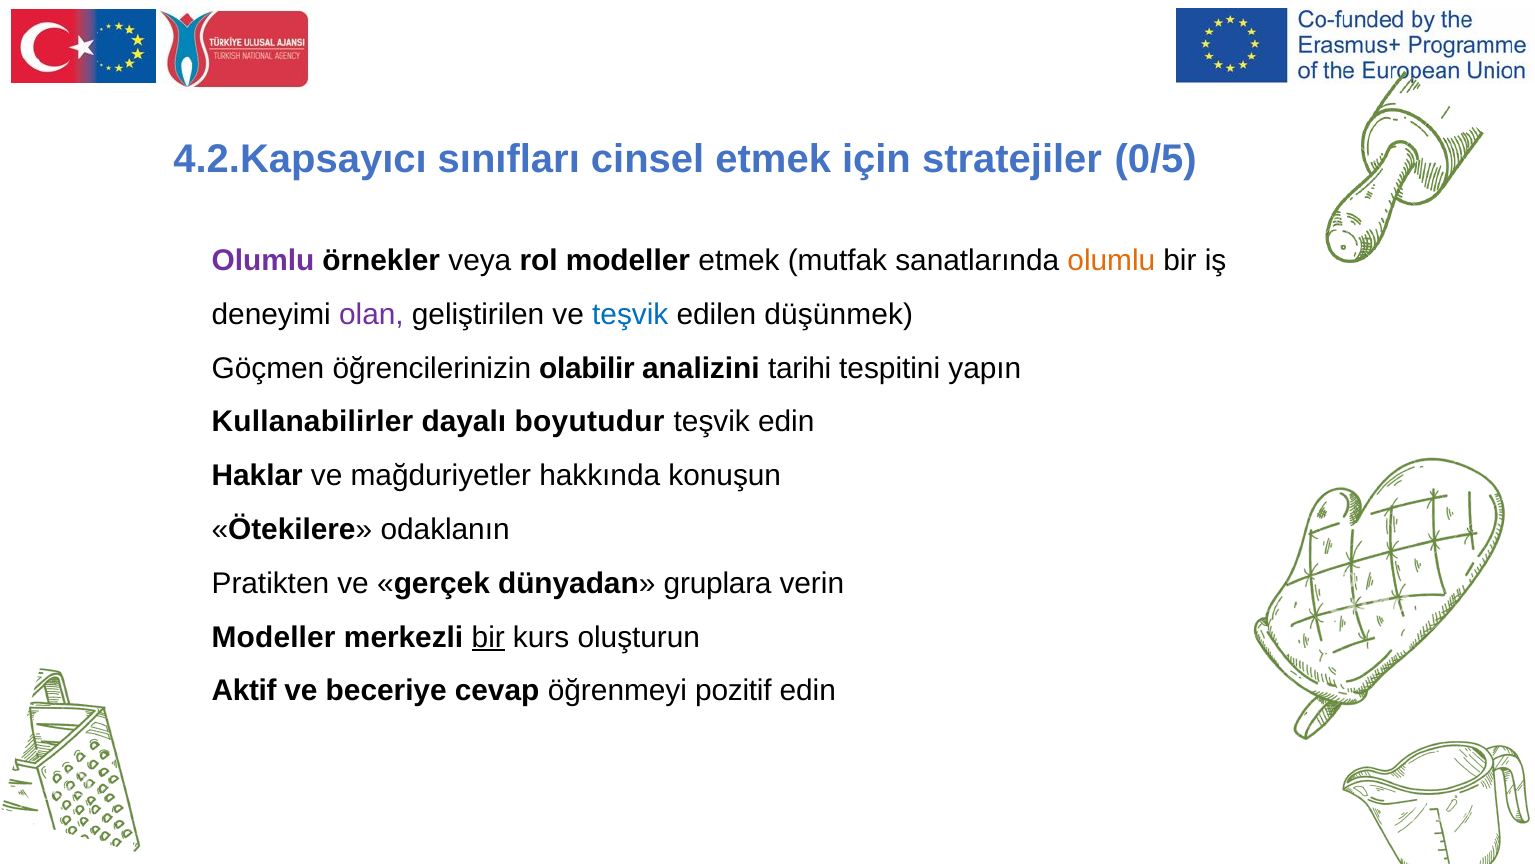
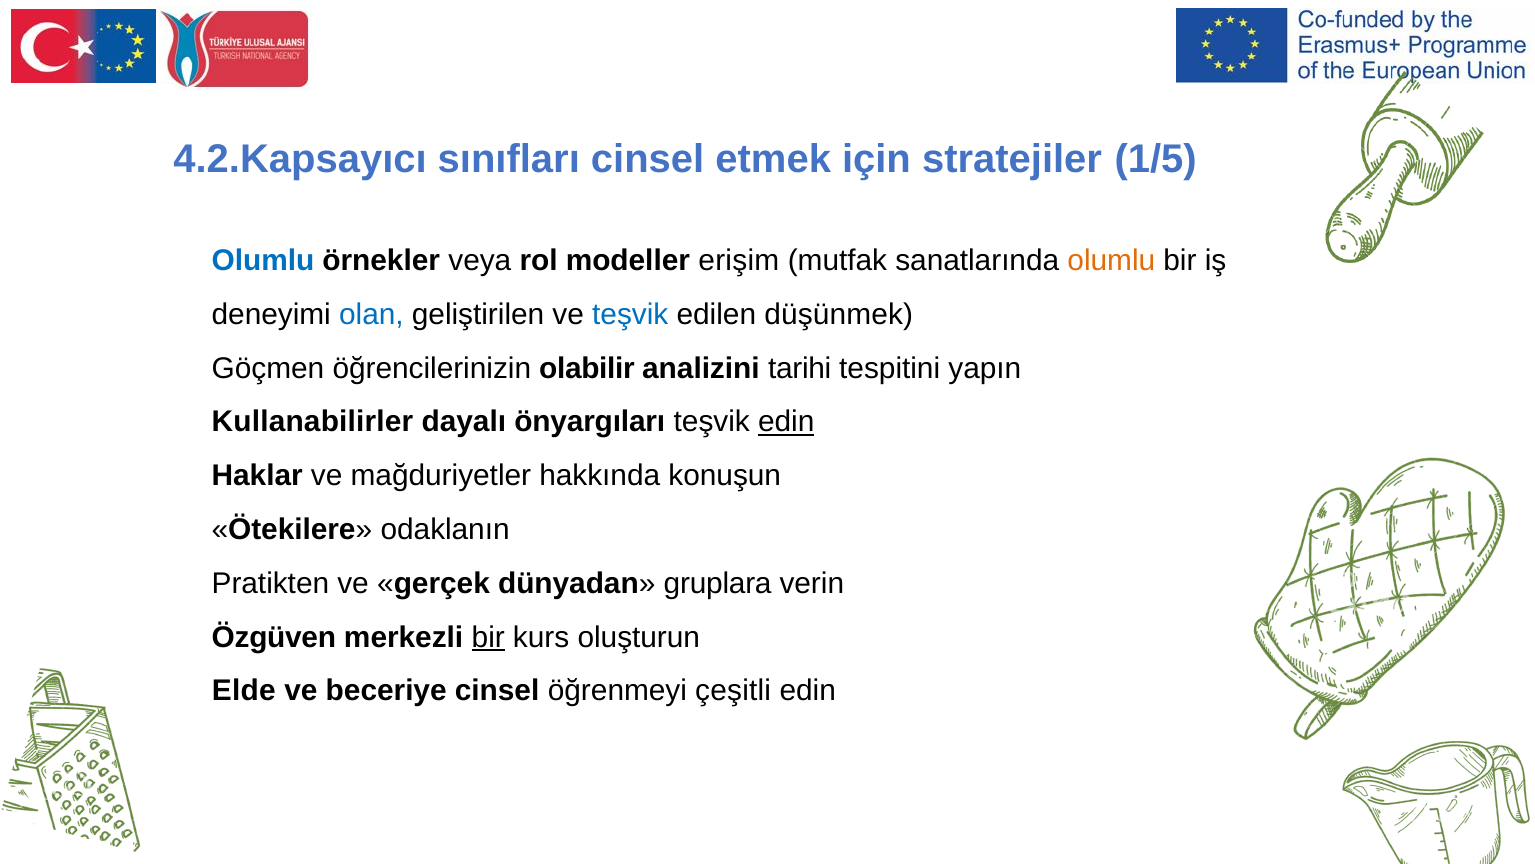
0/5: 0/5 -> 1/5
Olumlu at (263, 261) colour: purple -> blue
modeller etmek: etmek -> erişim
olan colour: purple -> blue
boyutudur: boyutudur -> önyargıları
edin at (786, 422) underline: none -> present
Modeller at (274, 637): Modeller -> Özgüven
Aktif: Aktif -> Elde
beceriye cevap: cevap -> cinsel
pozitif: pozitif -> çeşitli
